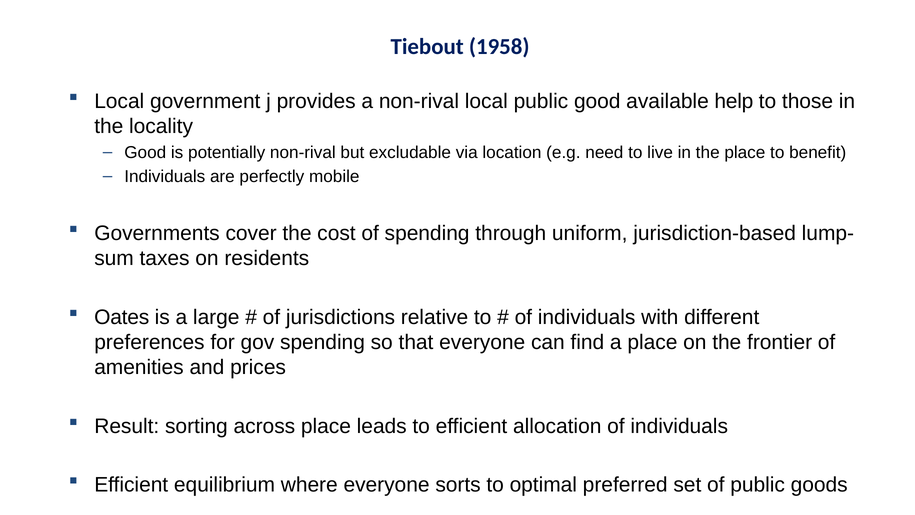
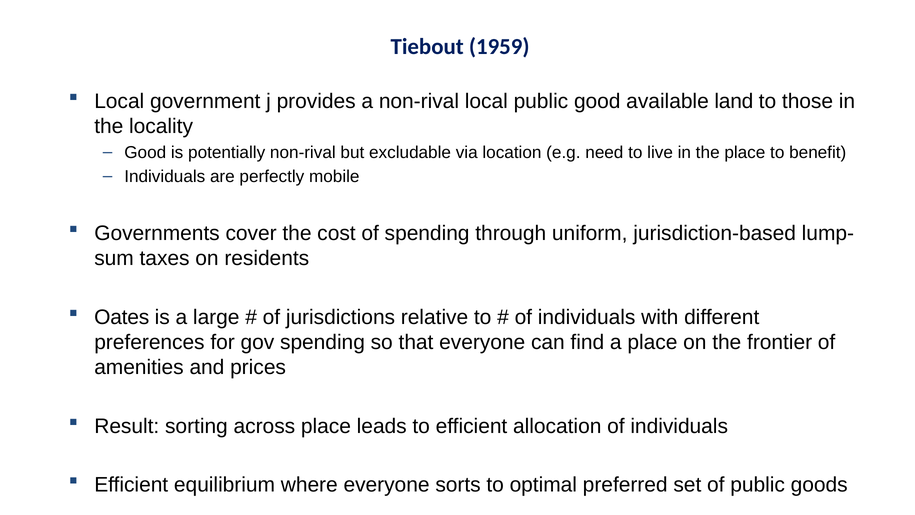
1958: 1958 -> 1959
help: help -> land
